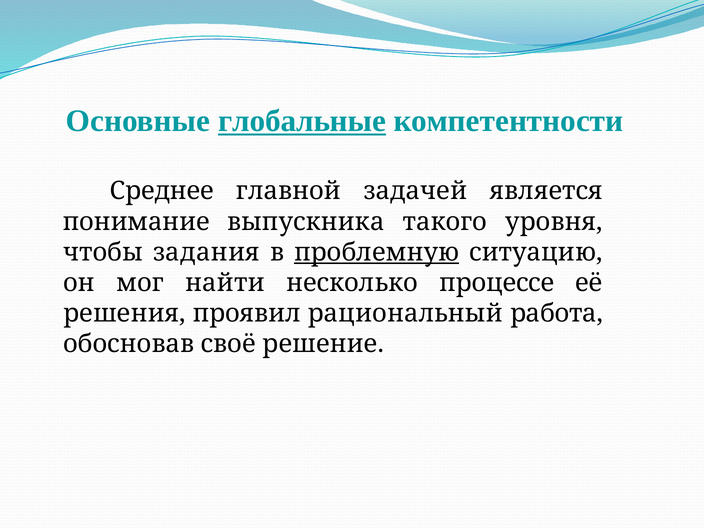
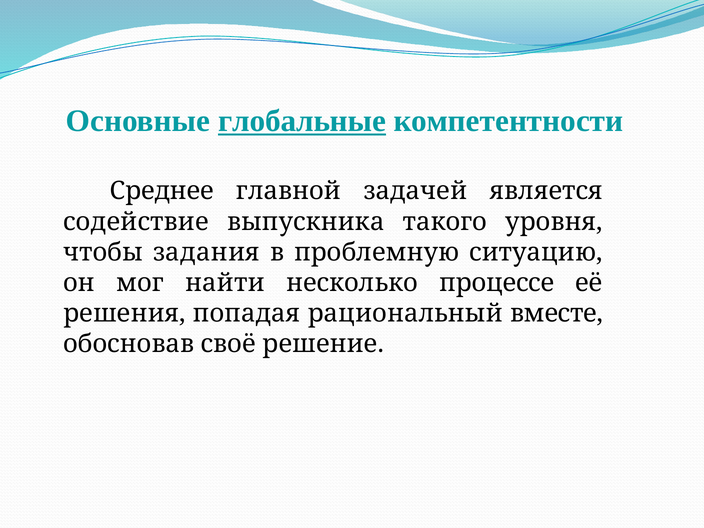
понимание: понимание -> содействие
проблемную underline: present -> none
проявил: проявил -> попадая
работа: работа -> вместе
